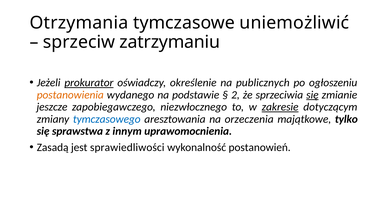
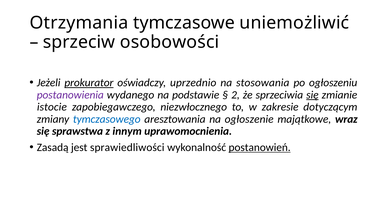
zatrzymaniu: zatrzymaniu -> osobowości
określenie: określenie -> uprzednio
publicznych: publicznych -> stosowania
postanowienia colour: orange -> purple
jeszcze: jeszcze -> istocie
zakresie underline: present -> none
orzeczenia: orzeczenia -> ogłoszenie
tylko: tylko -> wraz
postanowień underline: none -> present
